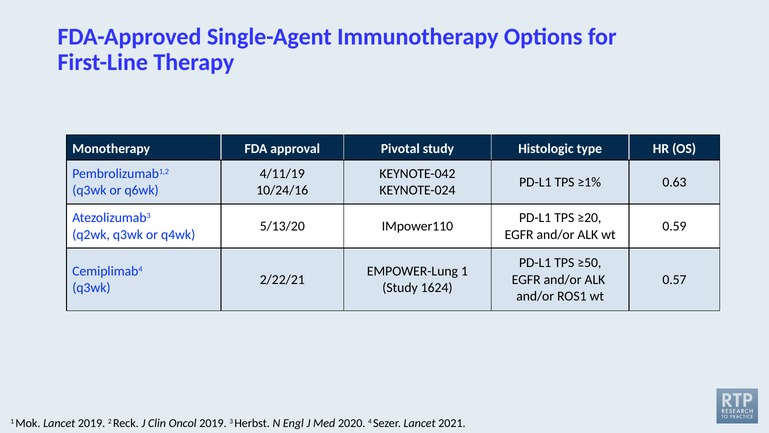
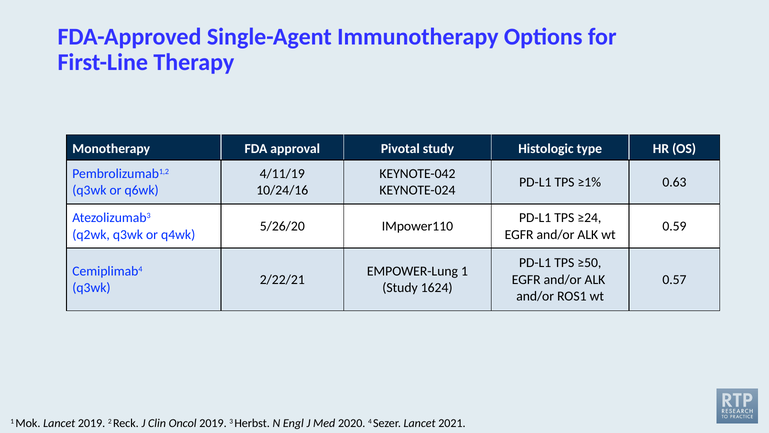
≥20: ≥20 -> ≥24
5/13/20: 5/13/20 -> 5/26/20
